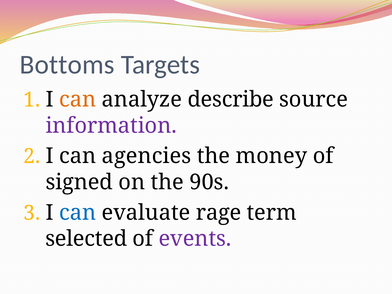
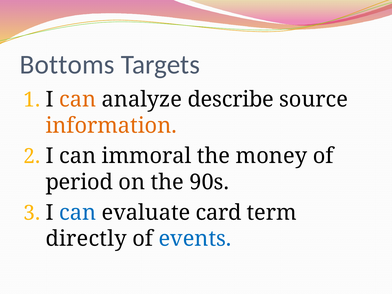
information colour: purple -> orange
agencies: agencies -> immoral
signed: signed -> period
rage: rage -> card
selected: selected -> directly
events colour: purple -> blue
